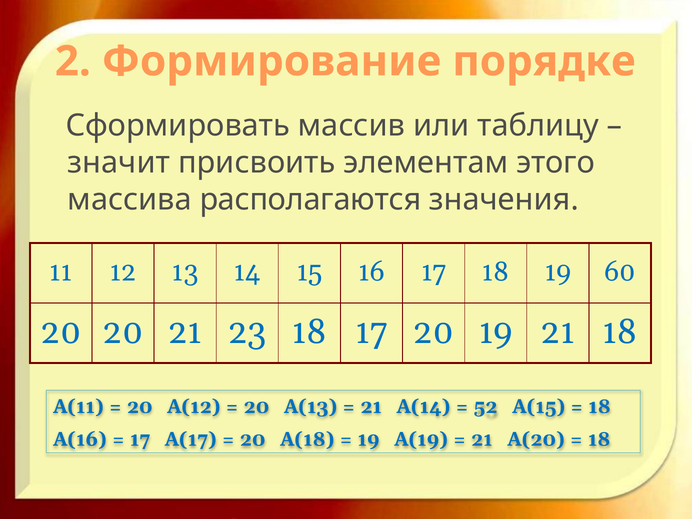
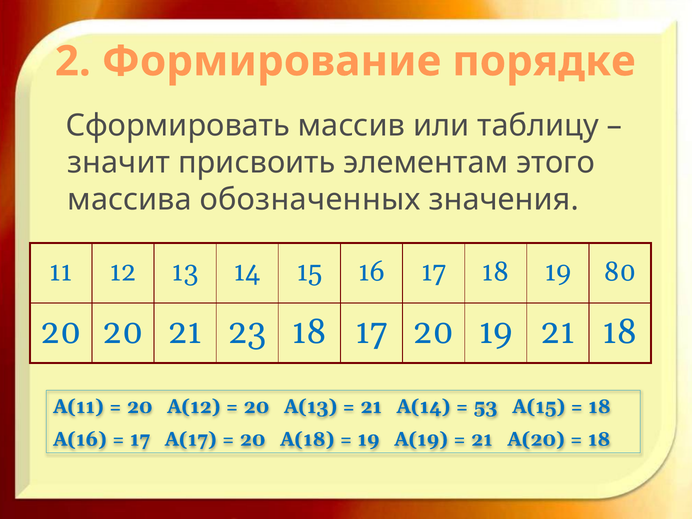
располагаются: располагаются -> обозначенных
60: 60 -> 80
52: 52 -> 53
